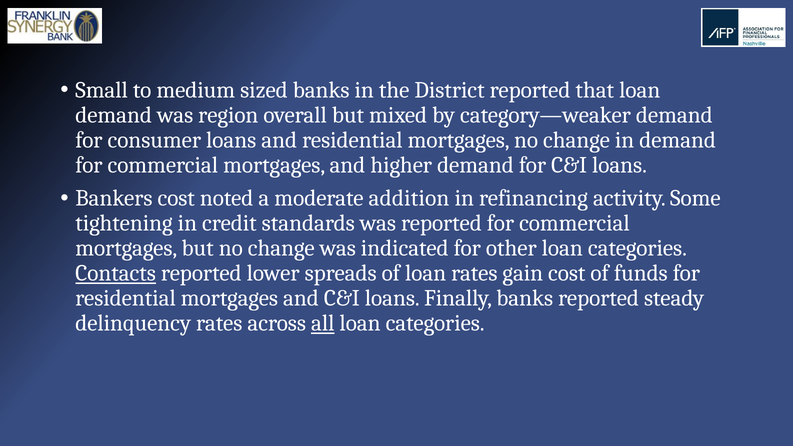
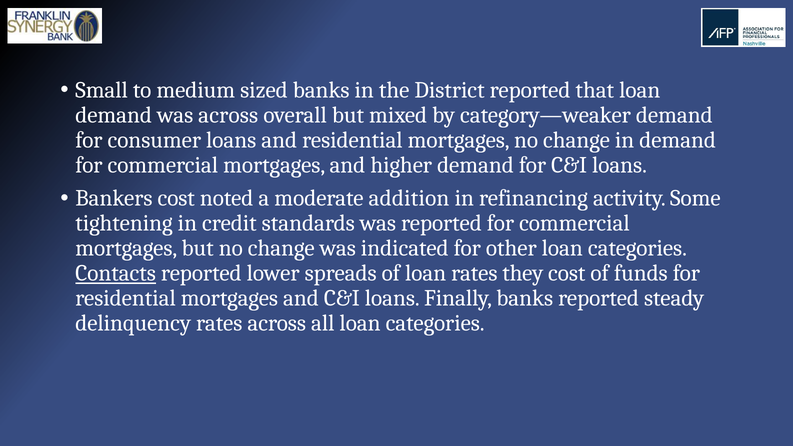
was region: region -> across
gain: gain -> they
all underline: present -> none
